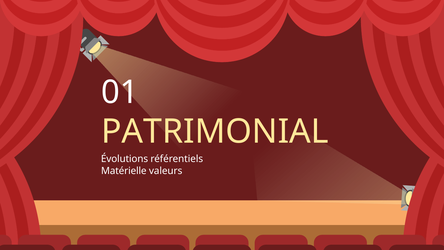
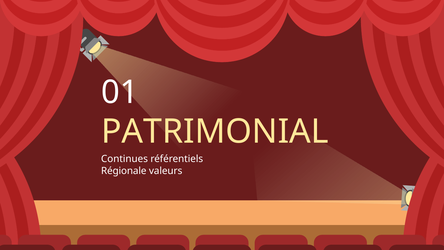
Évolutions: Évolutions -> Continues
Matérielle: Matérielle -> Régionale
